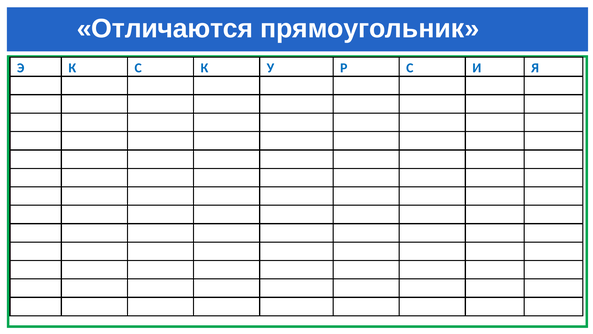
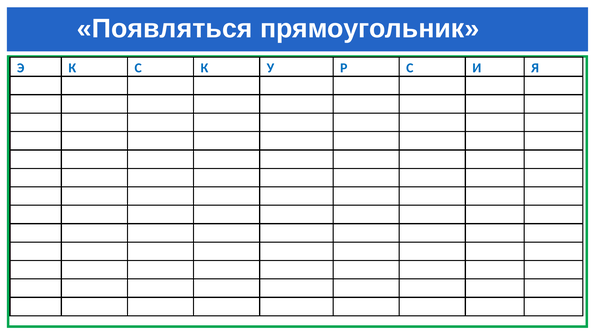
Отличаются: Отличаются -> Появляться
